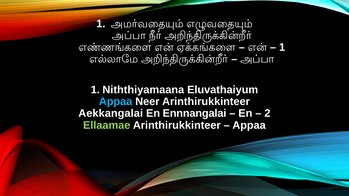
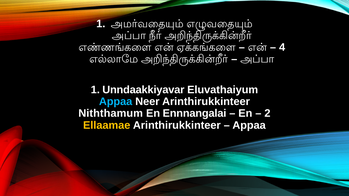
1 at (282, 47): 1 -> 4
Niththiyamaana: Niththiyamaana -> Unndaakkiyavar
Aekkangalai: Aekkangalai -> Niththamum
Ellaamae colour: light green -> yellow
